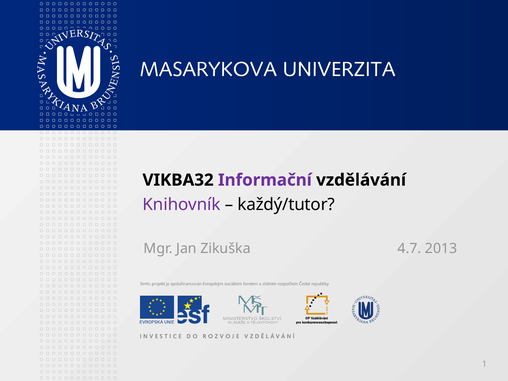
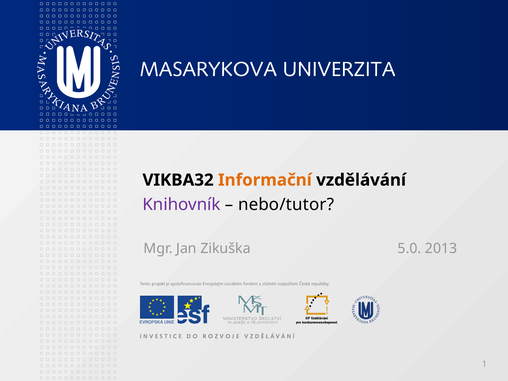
Informační colour: purple -> orange
každý/tutor: každý/tutor -> nebo/tutor
4.7: 4.7 -> 5.0
